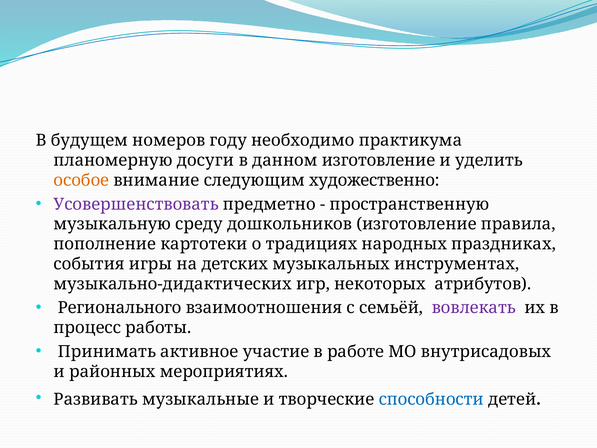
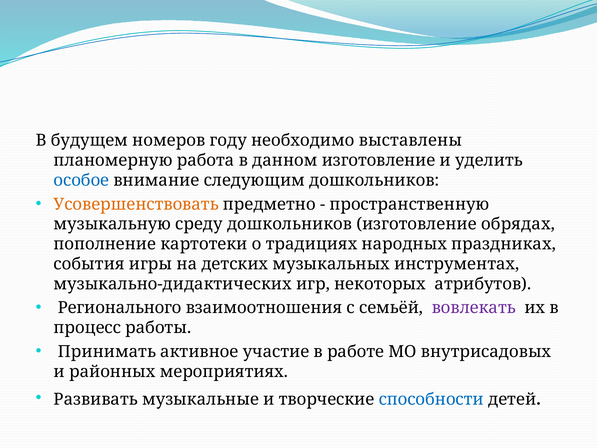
практикума: практикума -> выставлены
досуги: досуги -> работа
особое colour: orange -> blue
следующим художественно: художественно -> дошкольников
Усовершенствовать colour: purple -> orange
правила: правила -> обрядах
